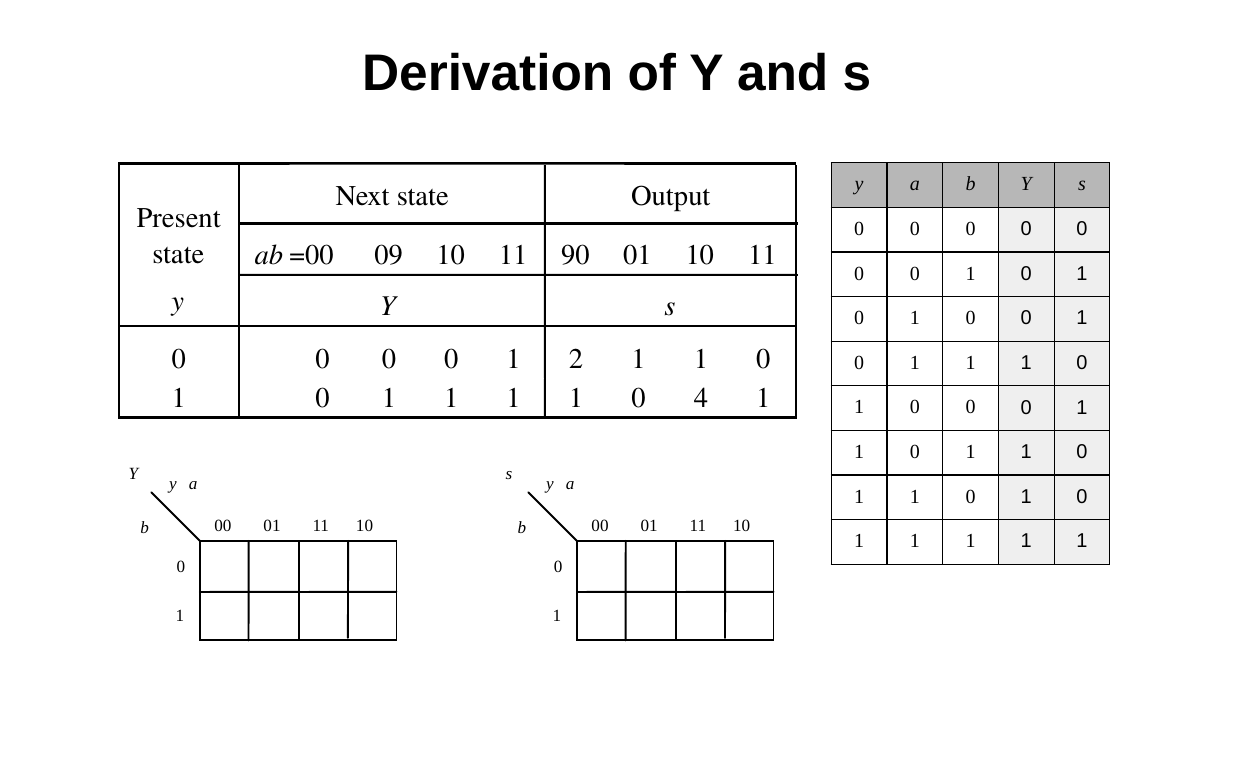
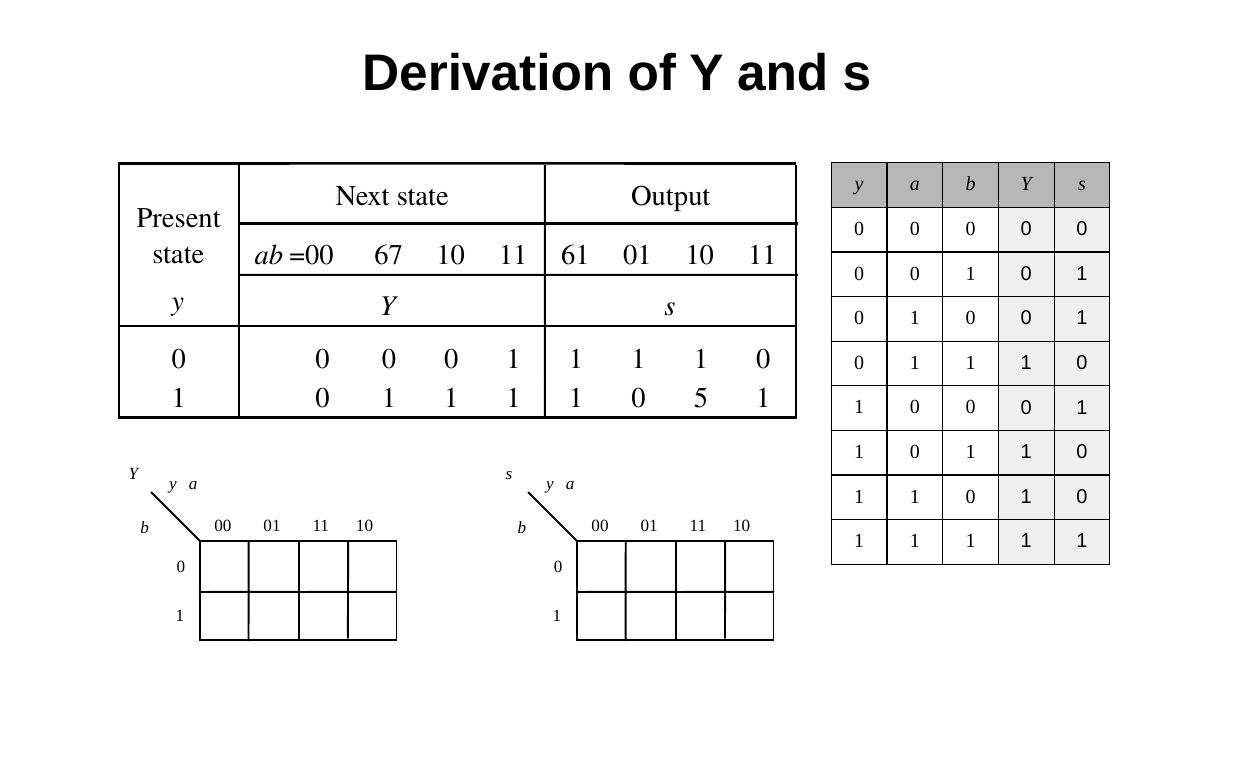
09: 09 -> 67
90: 90 -> 61
2 at (576, 359): 2 -> 1
4: 4 -> 5
